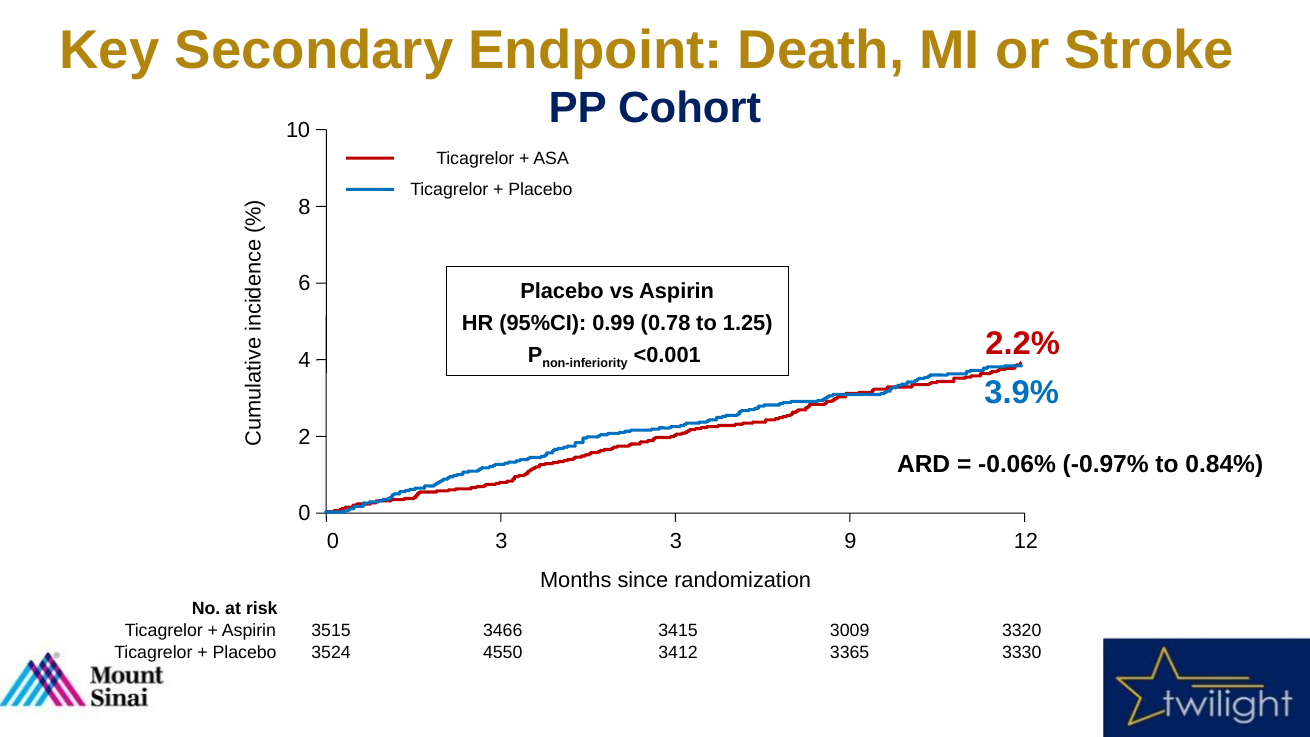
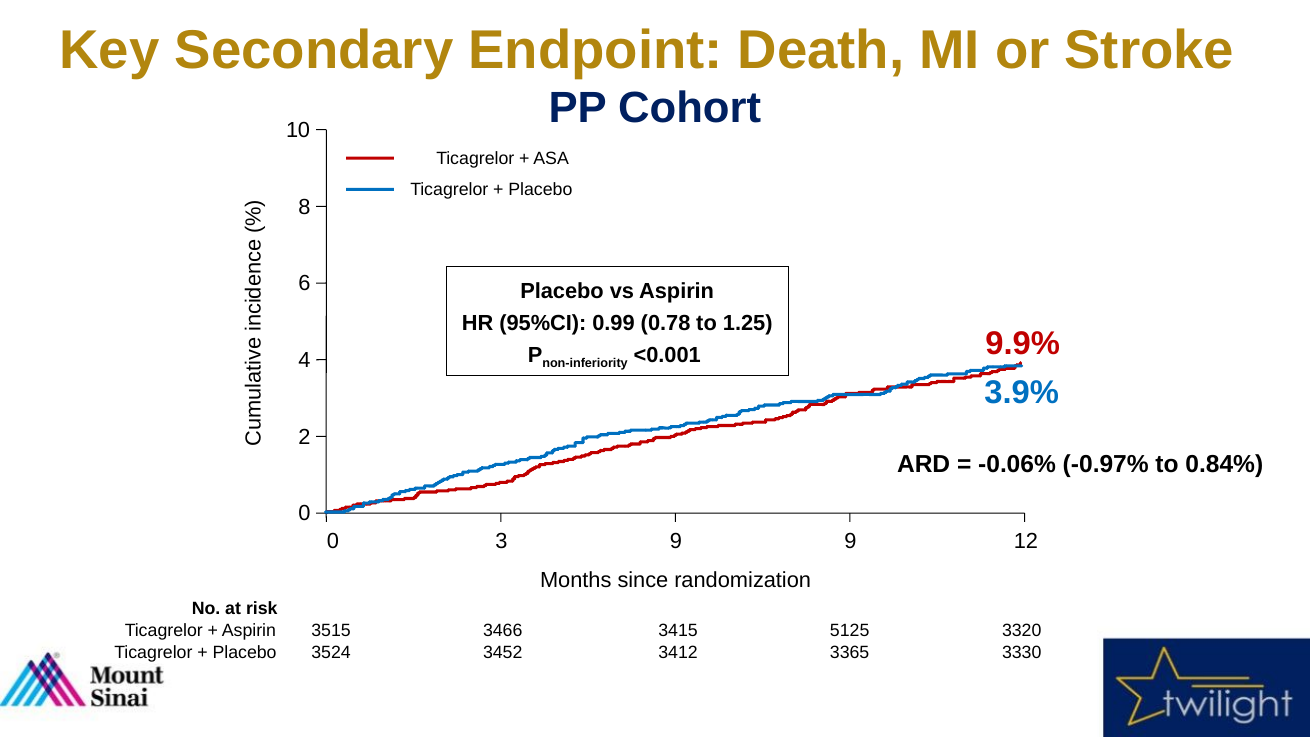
2.2%: 2.2% -> 9.9%
3 3: 3 -> 9
3009: 3009 -> 5125
4550: 4550 -> 3452
